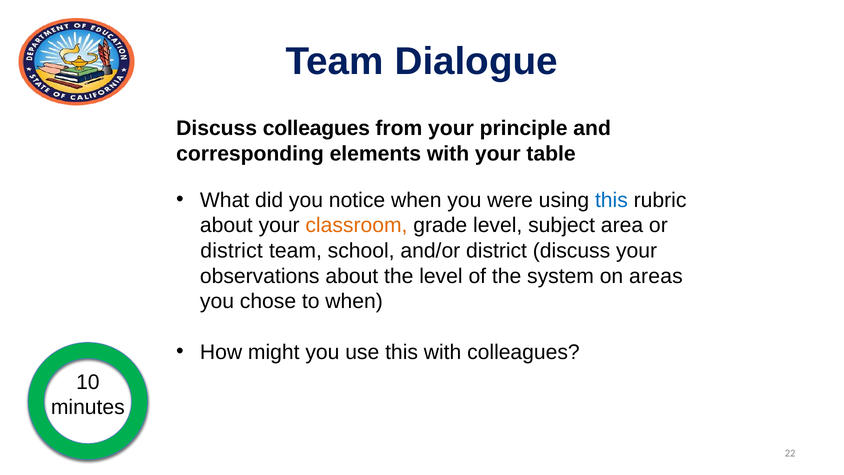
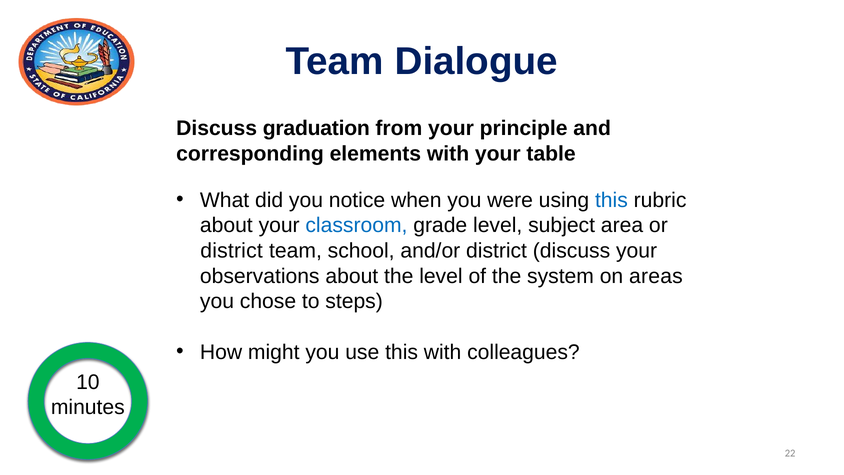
Discuss colleagues: colleagues -> graduation
classroom colour: orange -> blue
to when: when -> steps
